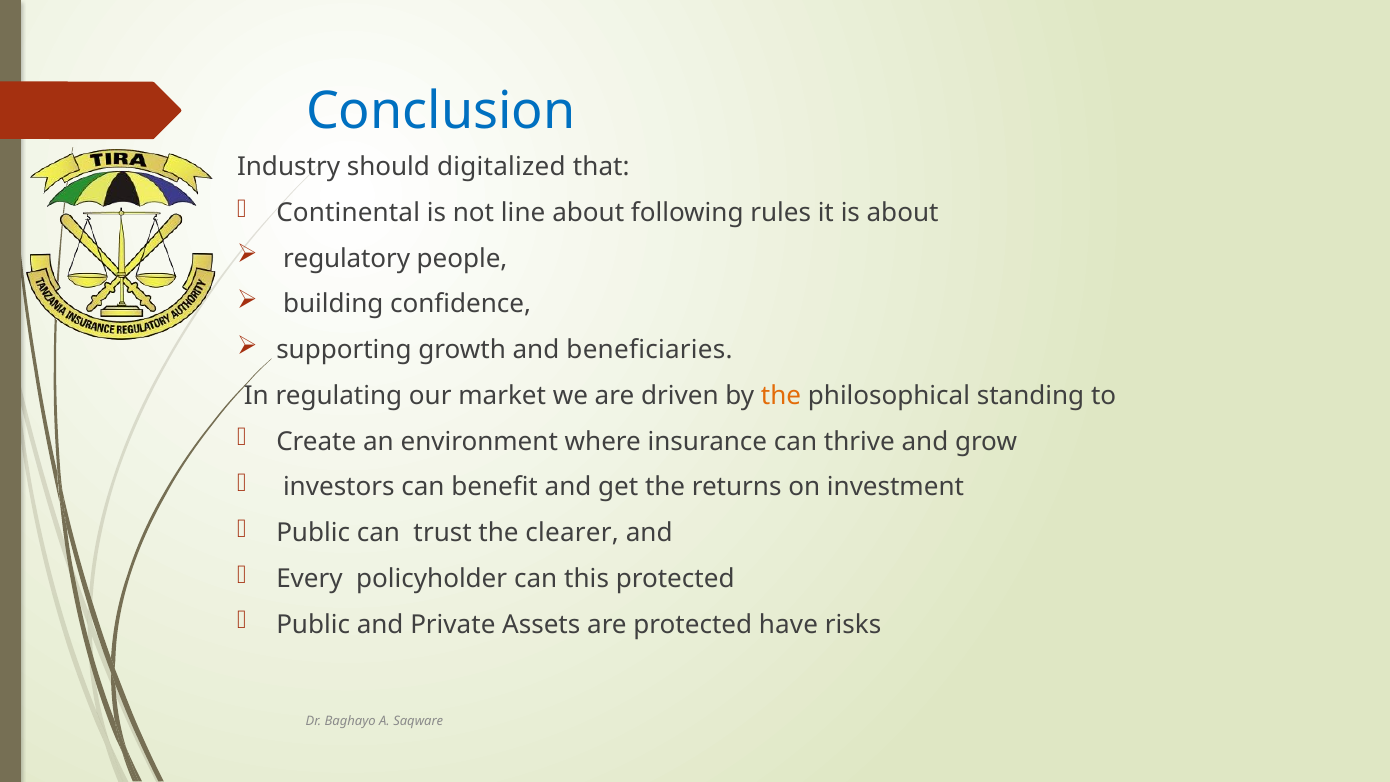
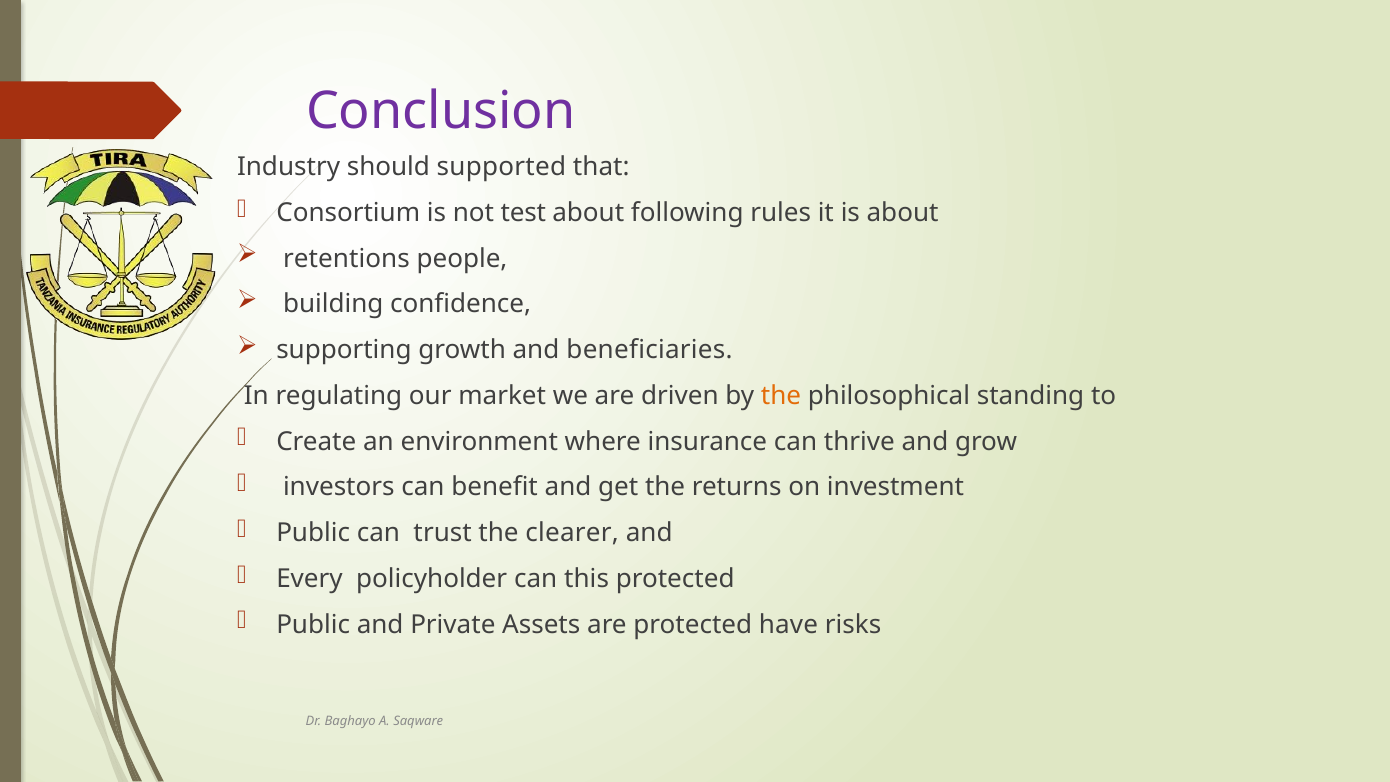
Conclusion colour: blue -> purple
digitalized: digitalized -> supported
Continental: Continental -> Consortium
line: line -> test
regulatory: regulatory -> retentions
